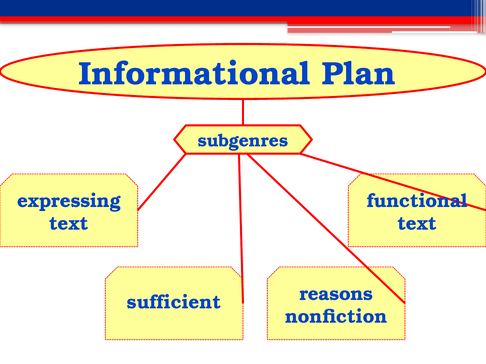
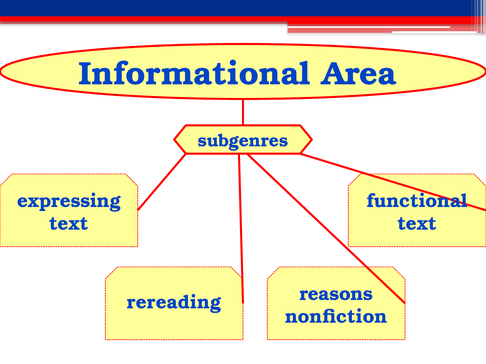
Plan: Plan -> Area
sufficient: sufficient -> rereading
